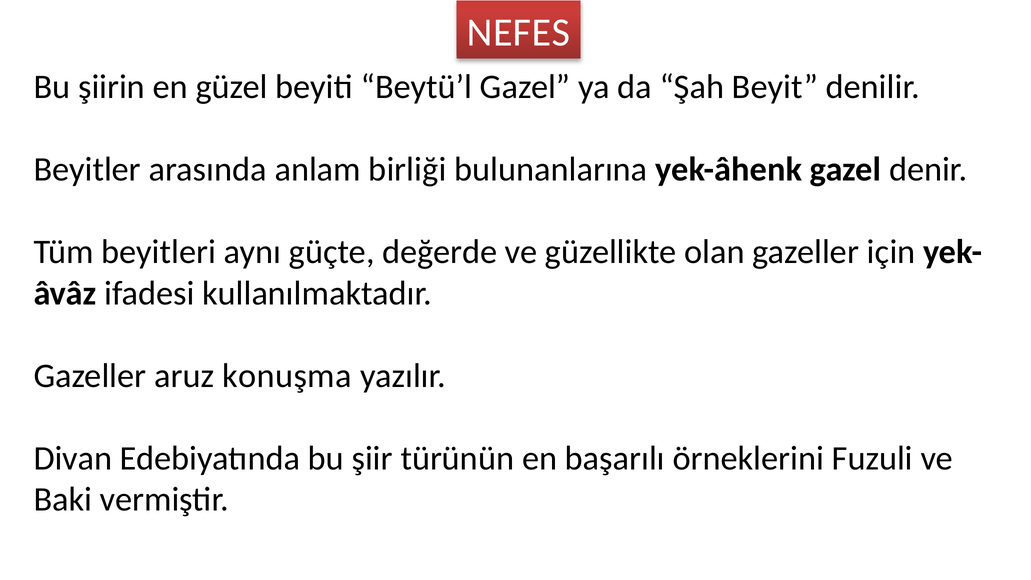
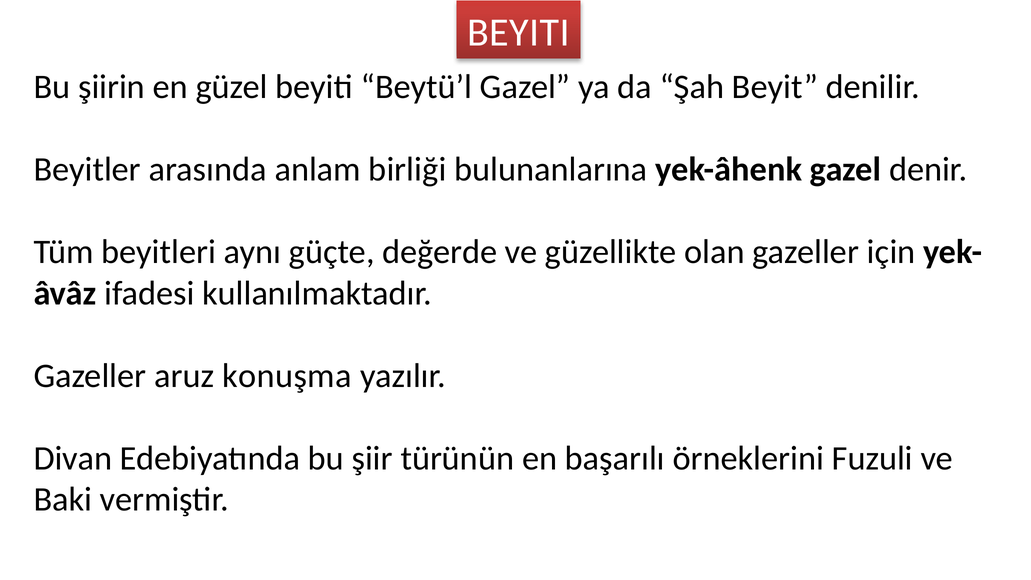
NEFES at (518, 32): NEFES -> BEYITI
